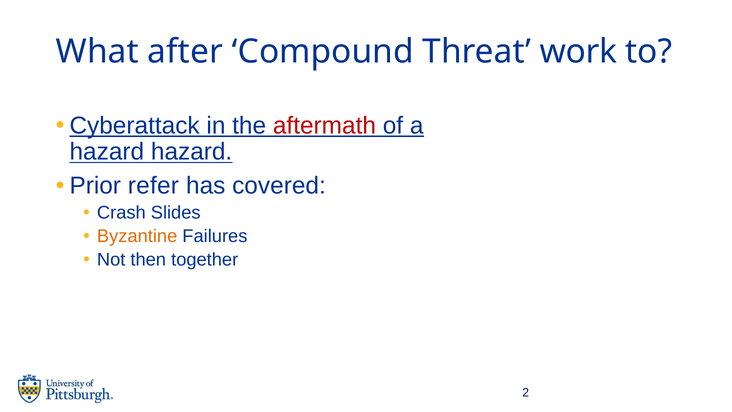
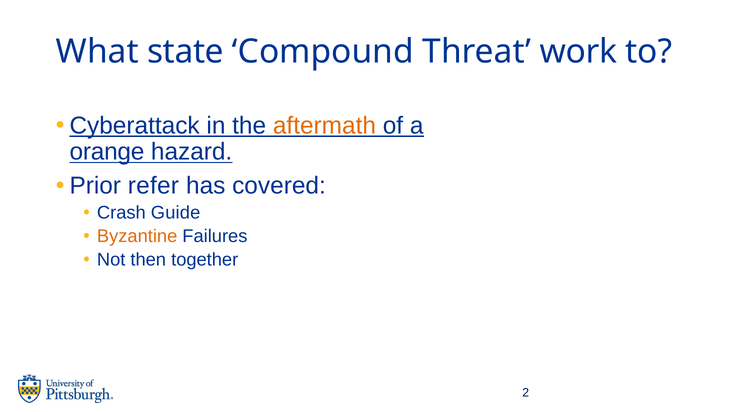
after: after -> state
aftermath colour: red -> orange
hazard at (107, 152): hazard -> orange
Slides: Slides -> Guide
